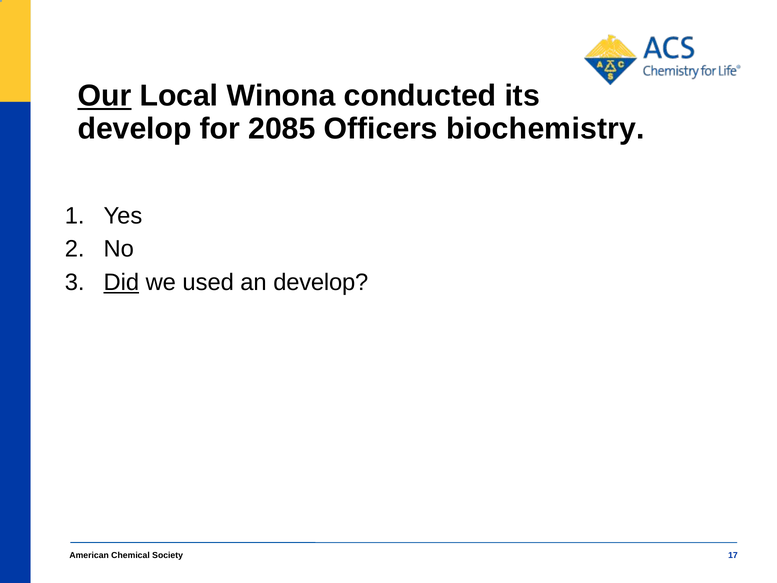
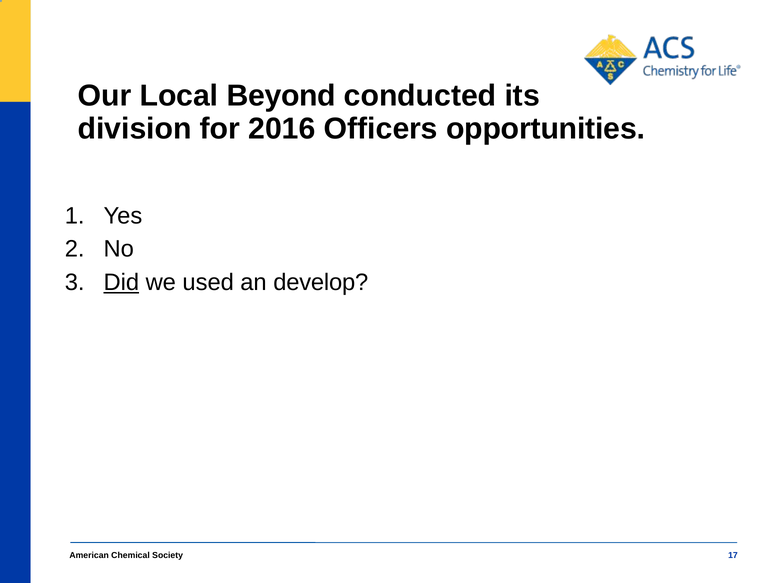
Our underline: present -> none
Winona: Winona -> Beyond
develop at (135, 128): develop -> division
2085: 2085 -> 2016
biochemistry: biochemistry -> opportunities
